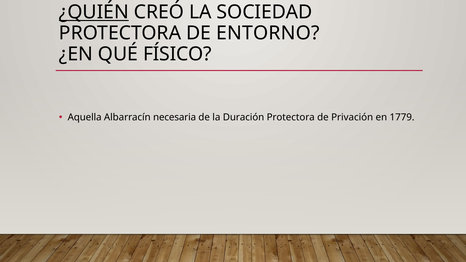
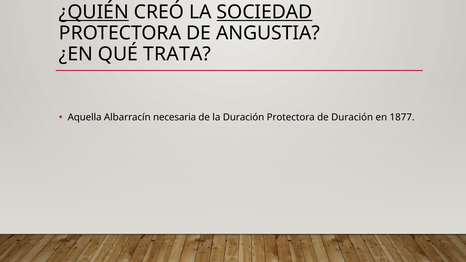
SOCIEDAD underline: none -> present
ENTORNO: ENTORNO -> ANGUSTIA
FÍSICO: FÍSICO -> TRATA
de Privación: Privación -> Duración
1779: 1779 -> 1877
